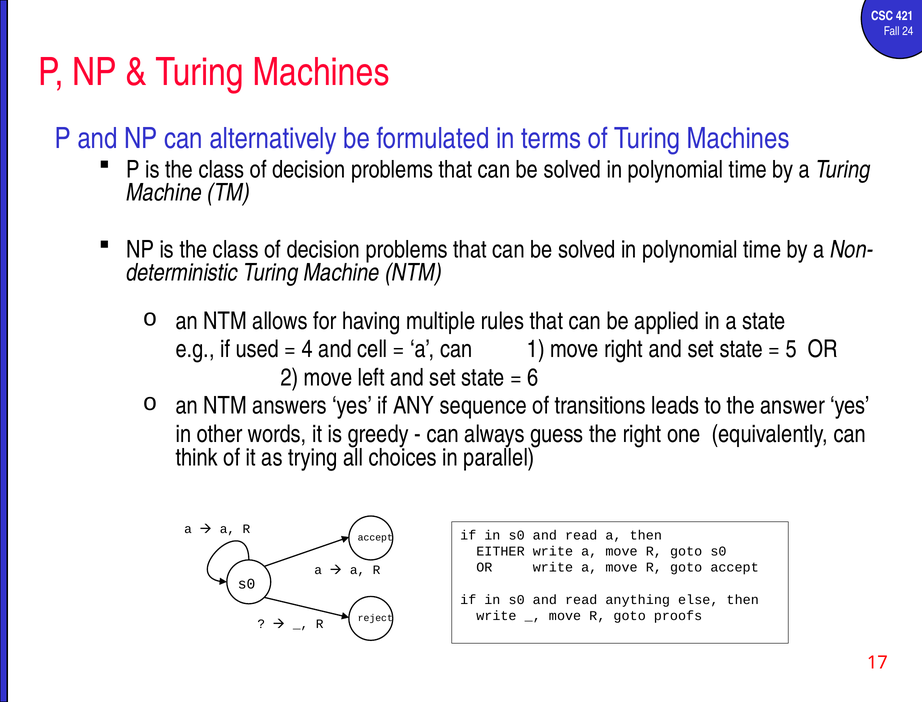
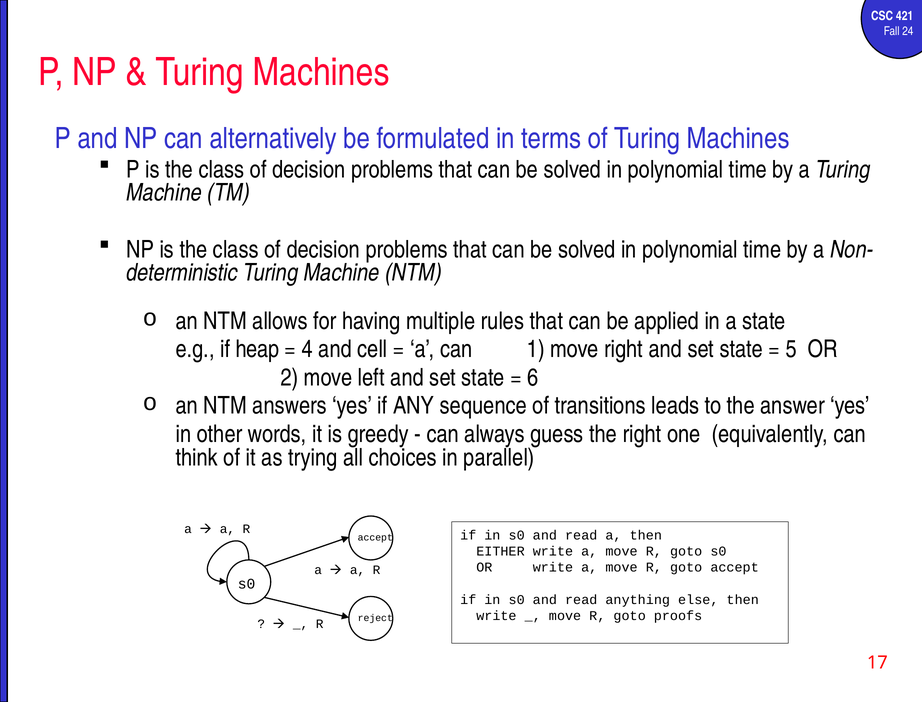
used: used -> heap
